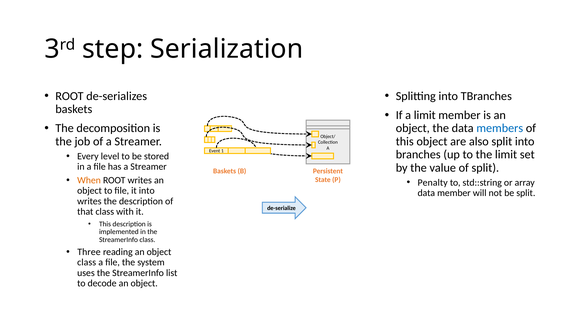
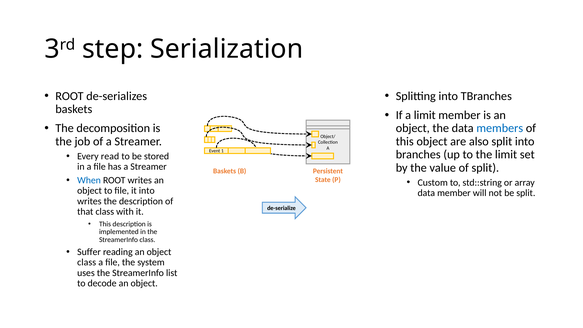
level: level -> read
When colour: orange -> blue
Penalty: Penalty -> Custom
Three: Three -> Suffer
